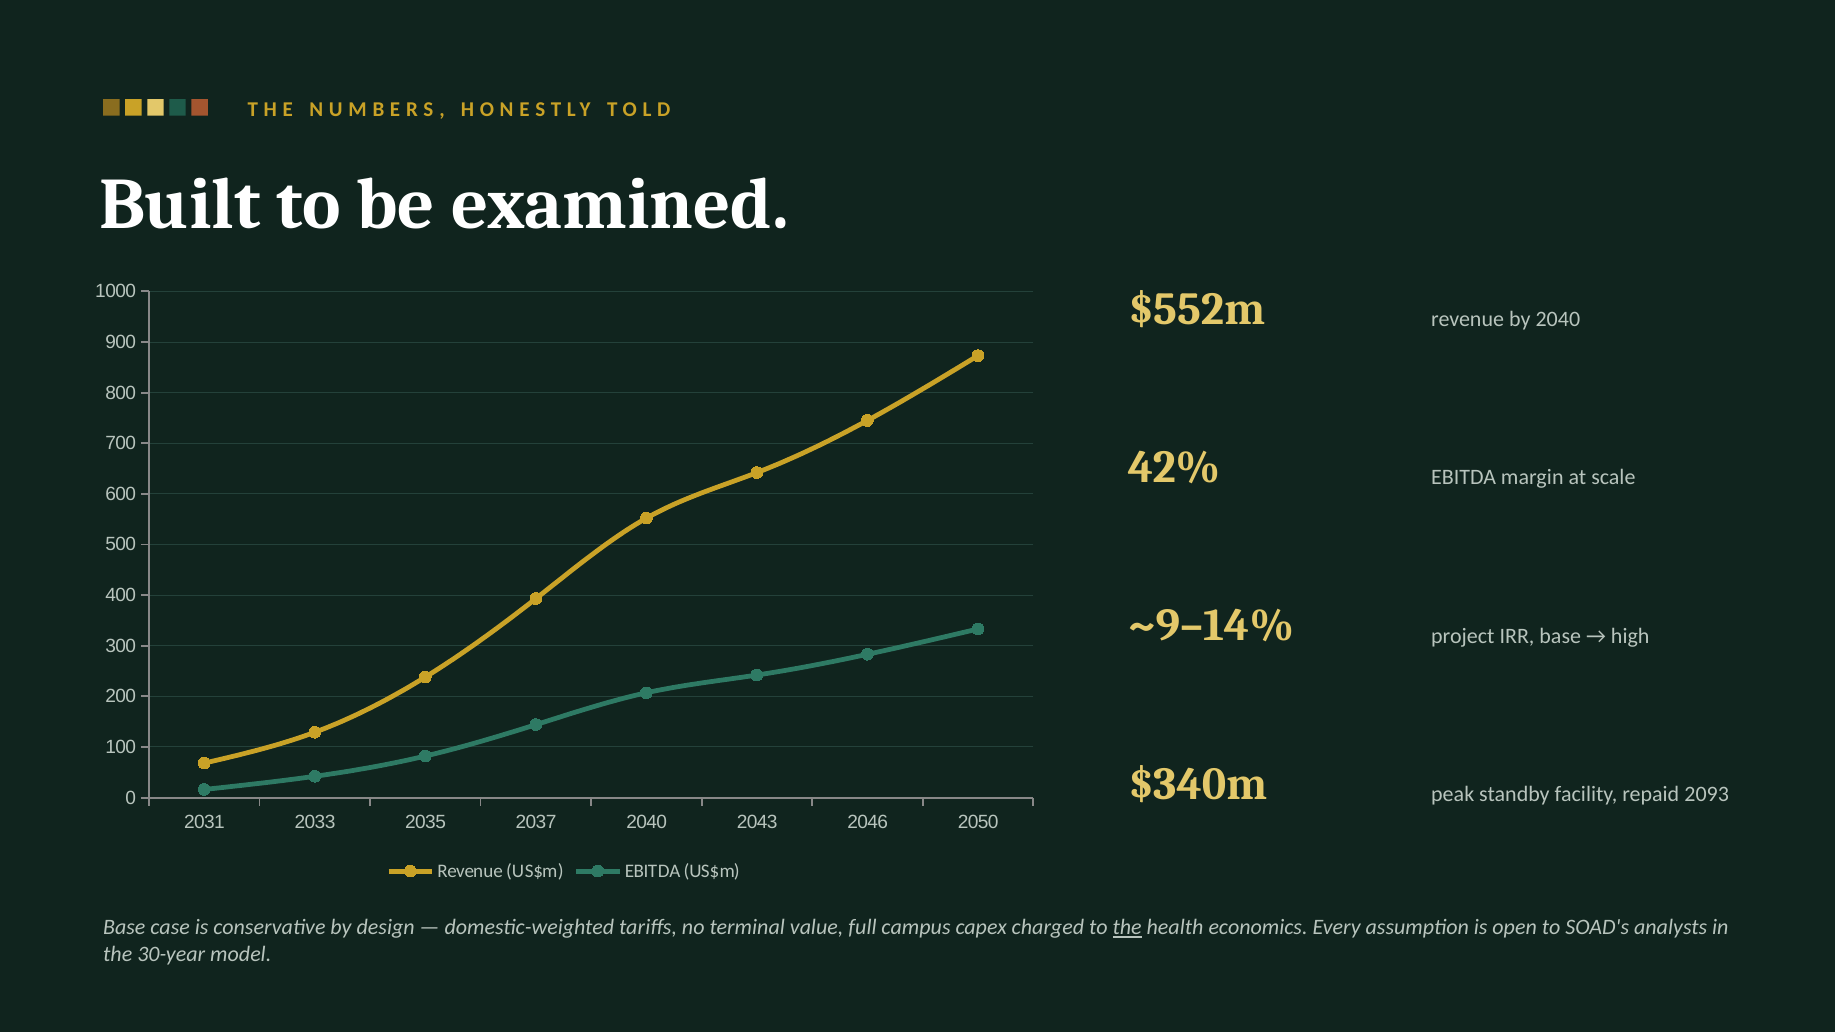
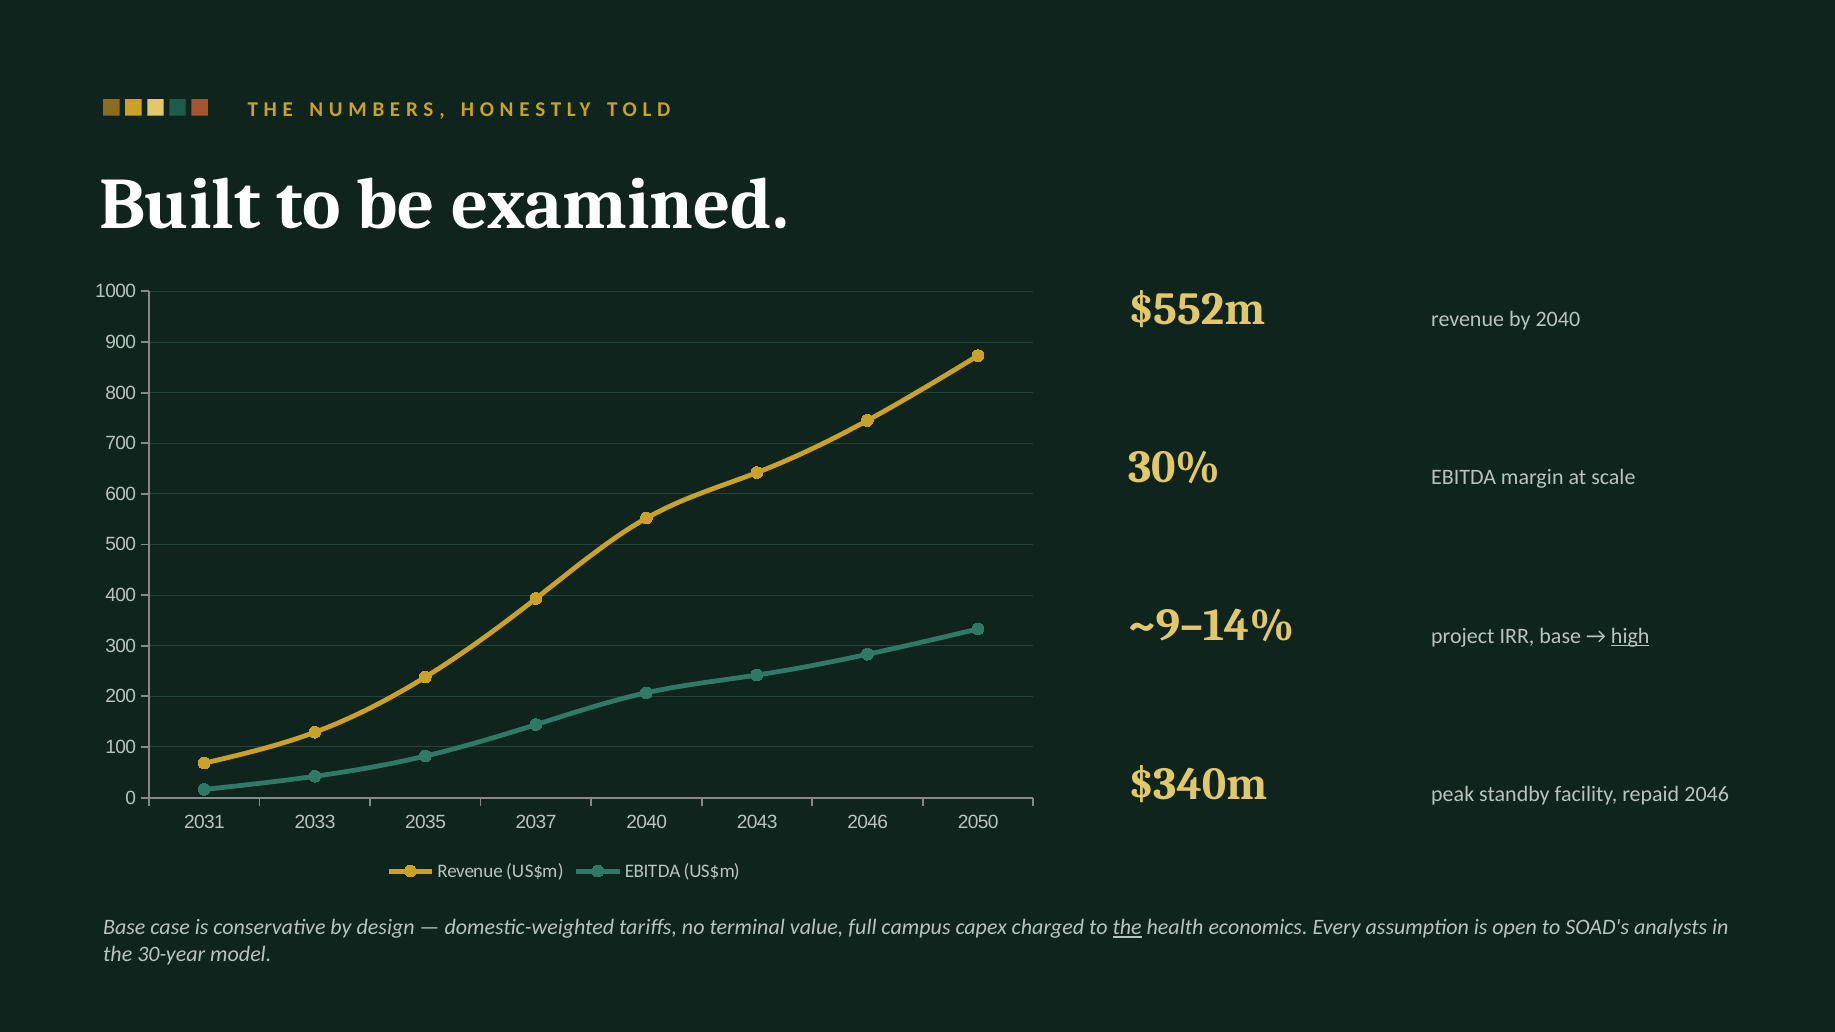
42%: 42% -> 30%
high underline: none -> present
repaid 2093: 2093 -> 2046
